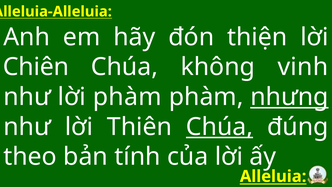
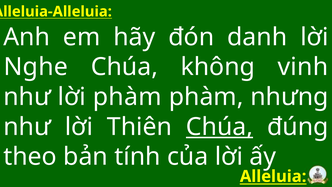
thiện: thiện -> danh
Chiên: Chiên -> Nghe
nhưng underline: present -> none
